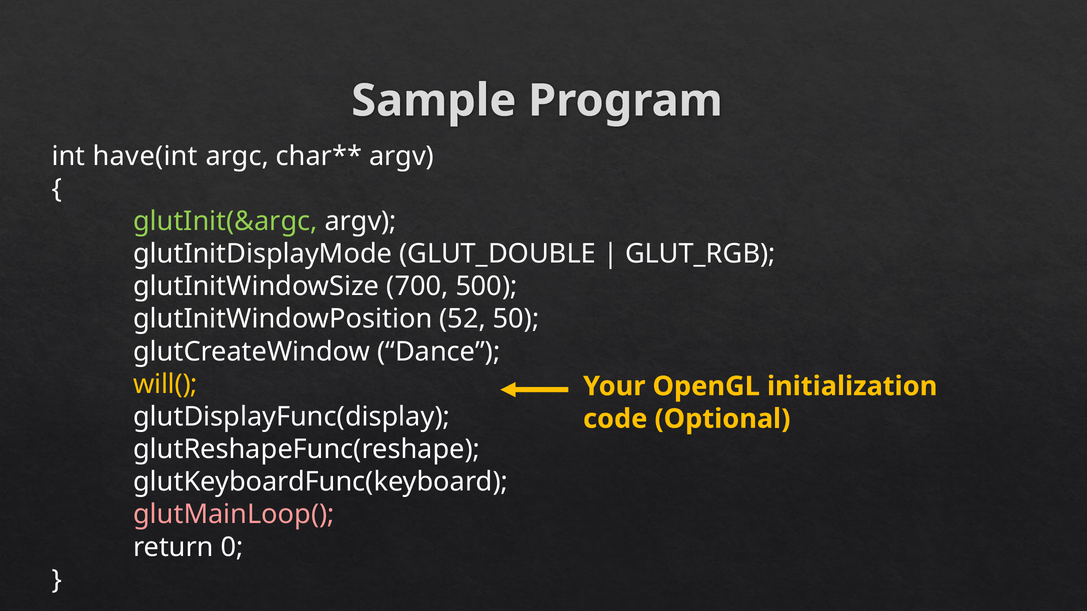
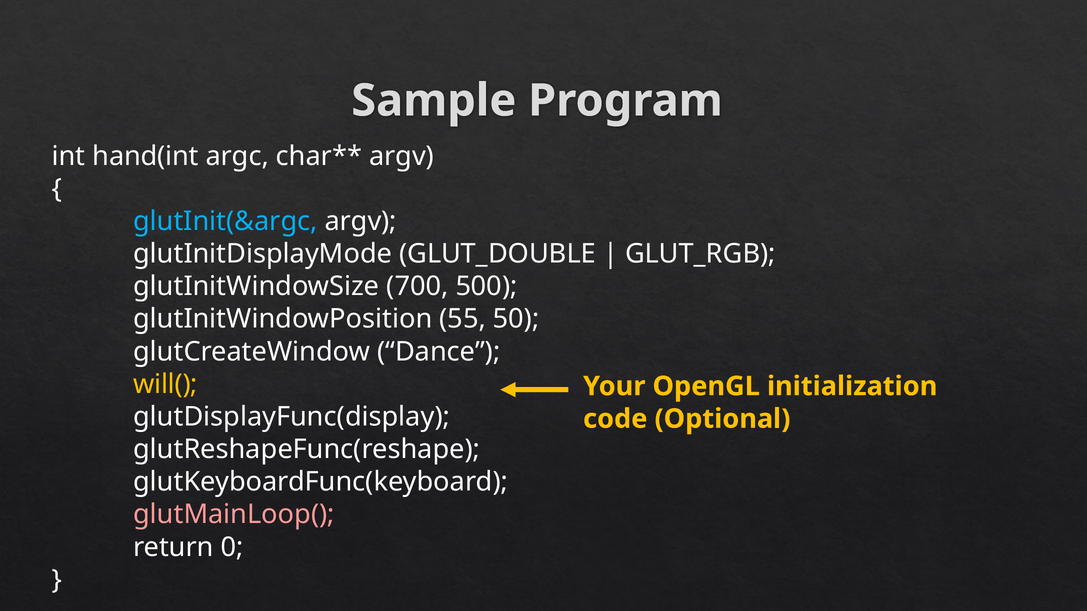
have(int: have(int -> hand(int
glutInit(&argc colour: light green -> light blue
52: 52 -> 55
